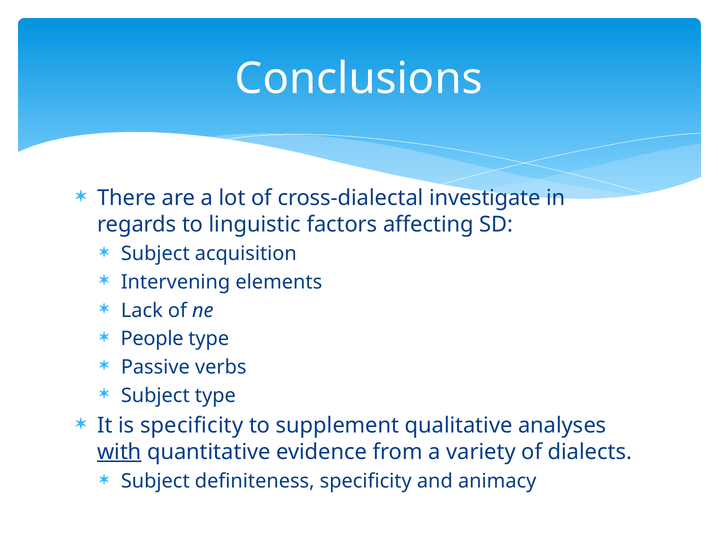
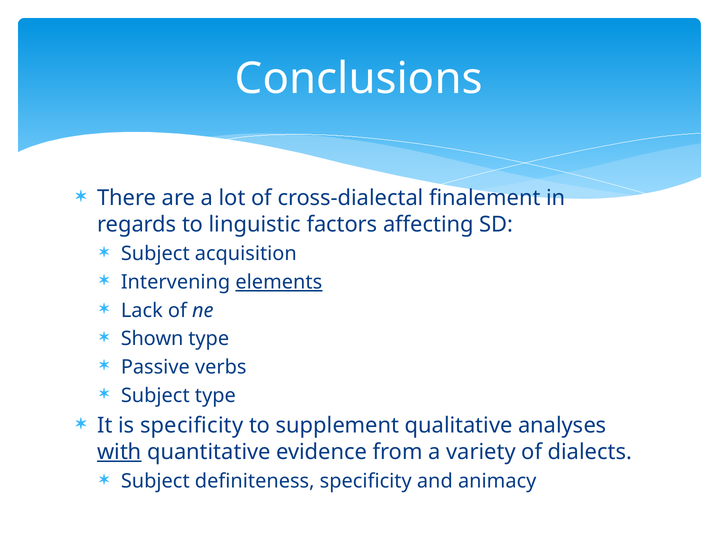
investigate: investigate -> finalement
elements underline: none -> present
People: People -> Shown
